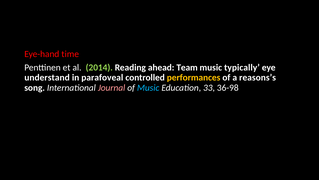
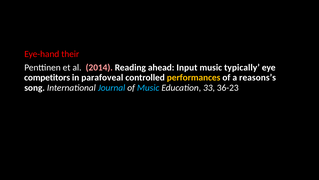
time: time -> their
2014 colour: light green -> pink
Team: Team -> Input
understand: understand -> competitors
Journal colour: pink -> light blue
36-98: 36-98 -> 36-23
